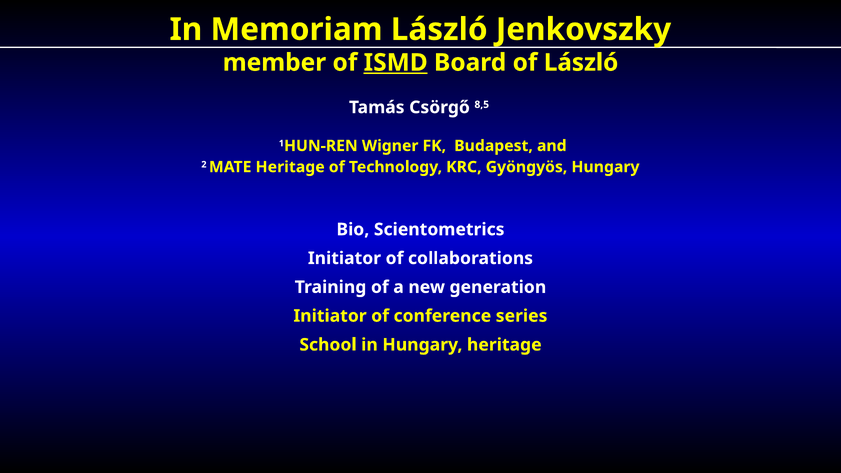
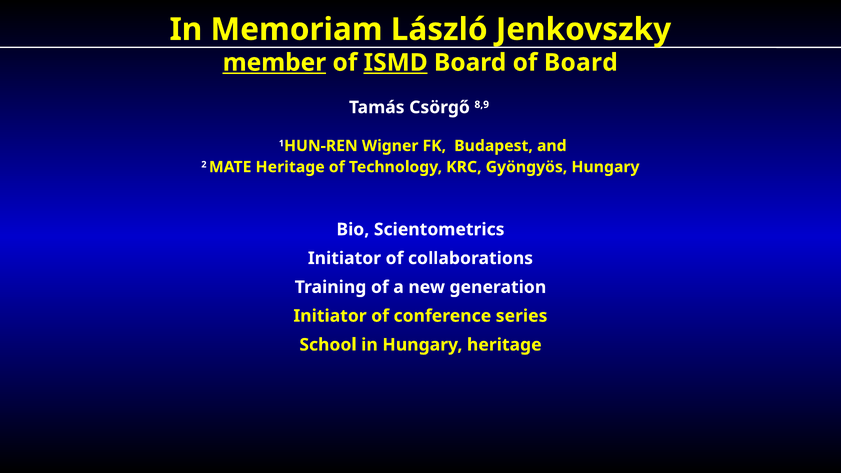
member underline: none -> present
of László: László -> Board
8,5: 8,5 -> 8,9
